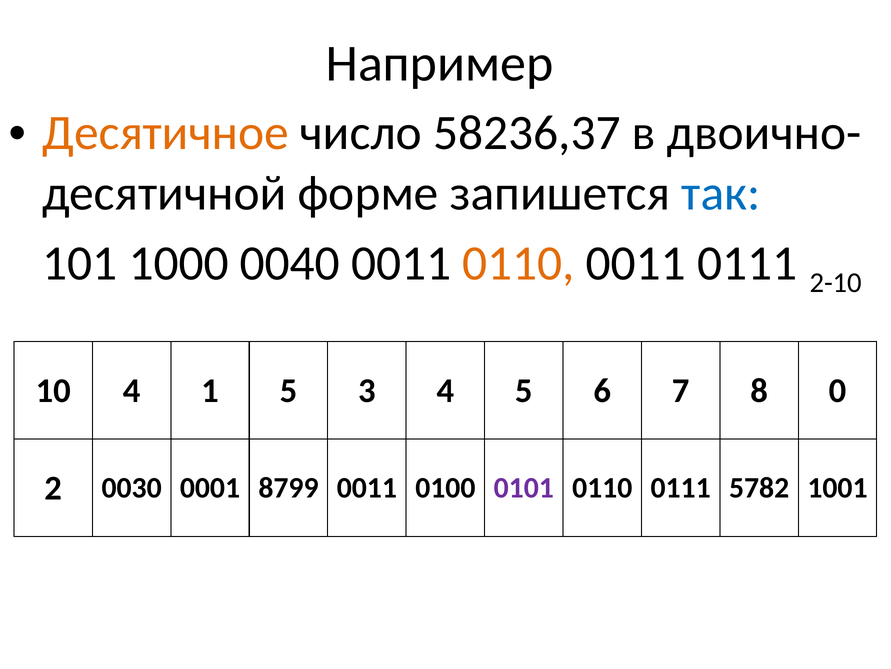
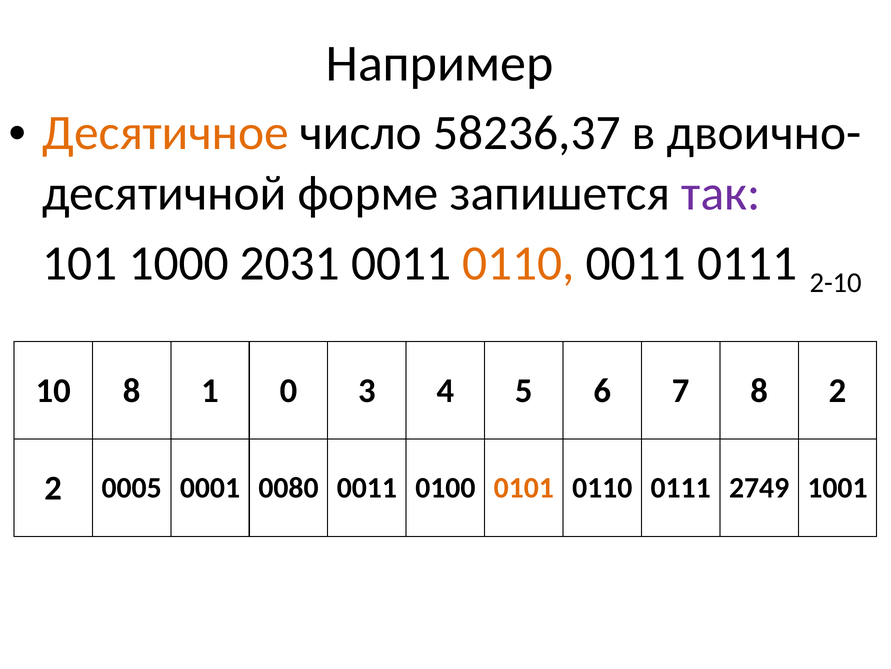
так colour: blue -> purple
0040: 0040 -> 2031
10 4: 4 -> 8
1 5: 5 -> 0
8 0: 0 -> 2
0030: 0030 -> 0005
8799: 8799 -> 0080
0101 colour: purple -> orange
5782: 5782 -> 2749
